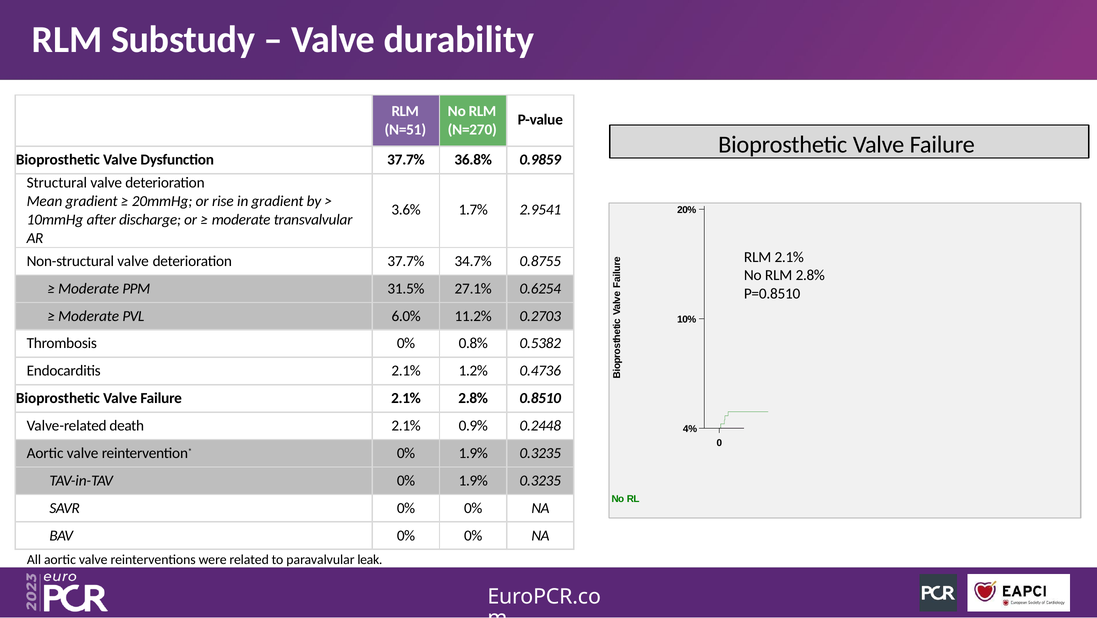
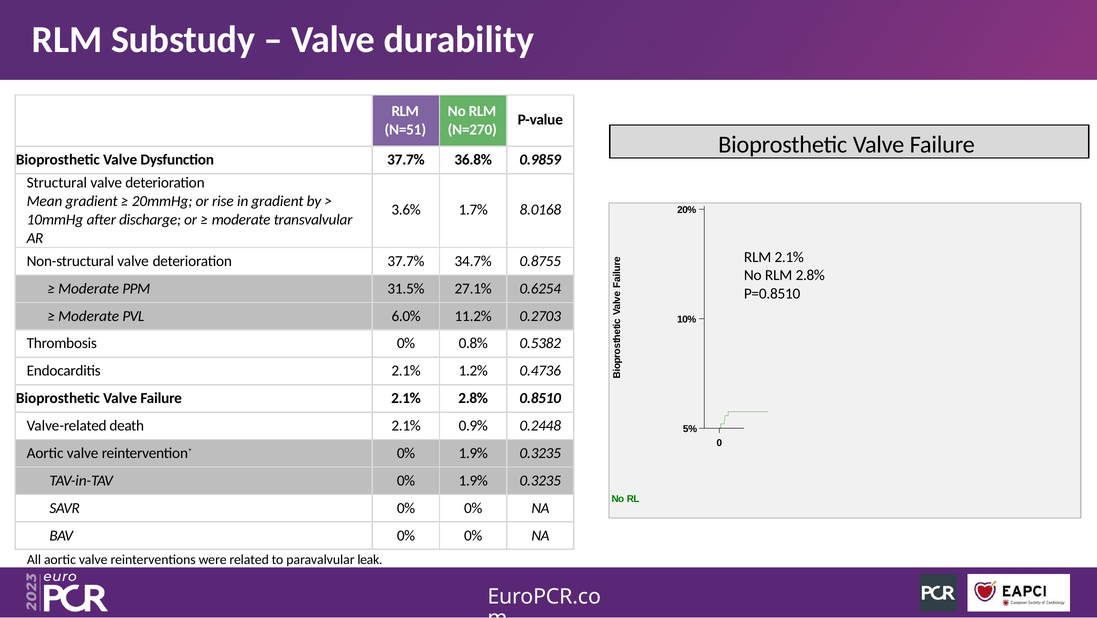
2.9541: 2.9541 -> 8.0168
4%: 4% -> 5%
